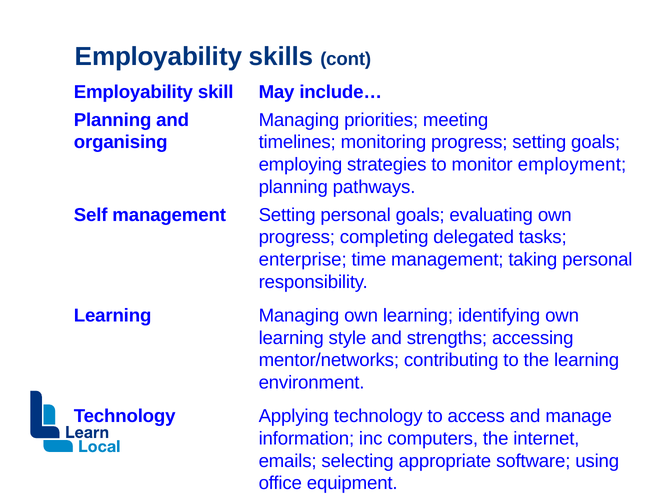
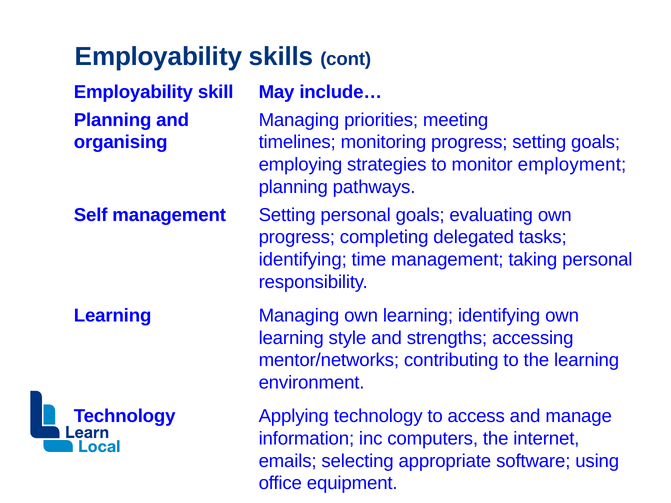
enterprise at (303, 260): enterprise -> identifying
